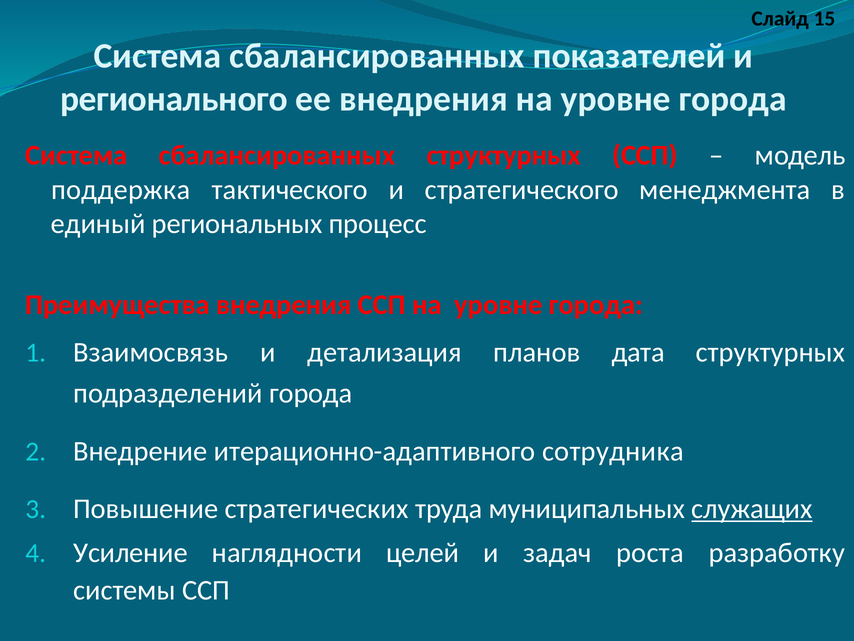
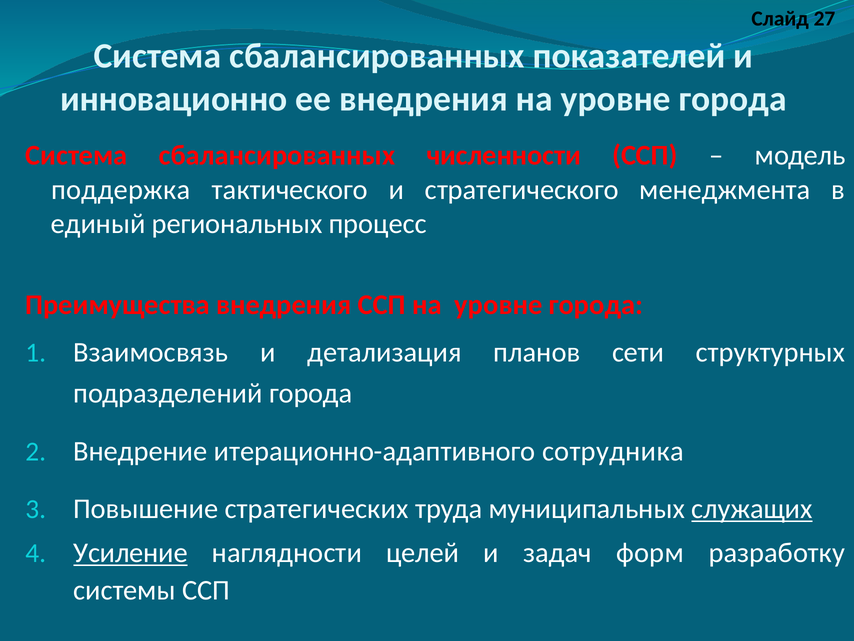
15: 15 -> 27
регионального: регионального -> инновационно
сбалансированных структурных: структурных -> численности
дата: дата -> сети
Усиление underline: none -> present
роста: роста -> форм
